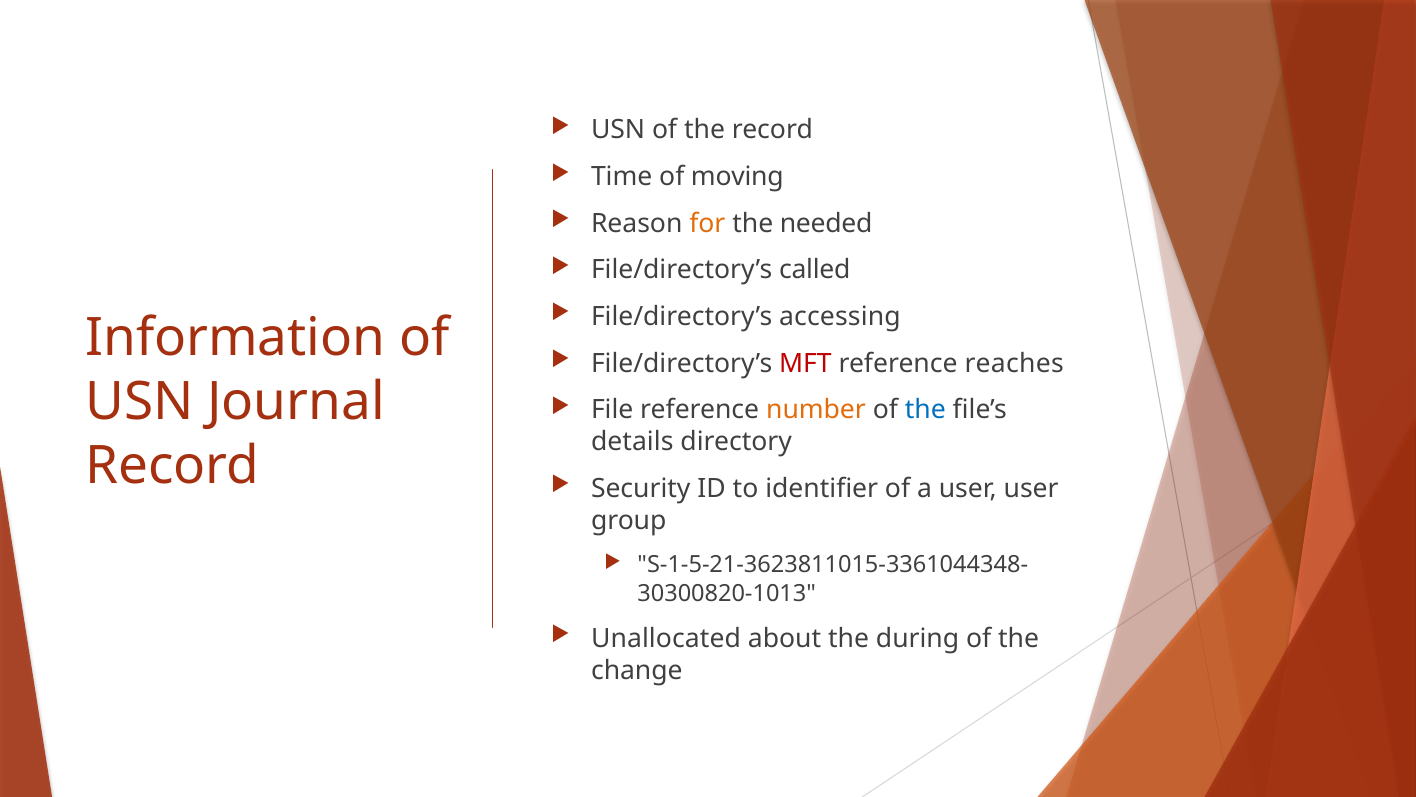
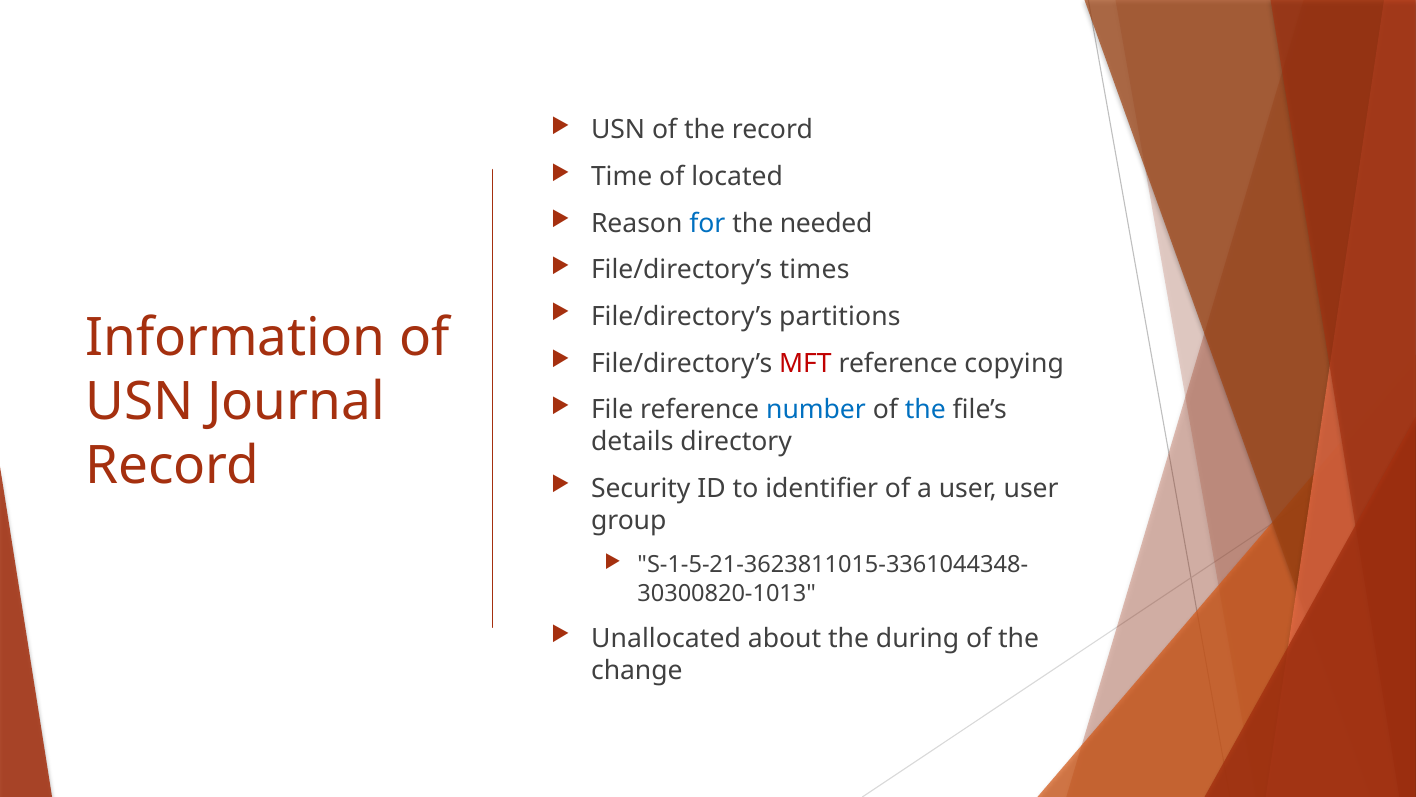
moving: moving -> located
for colour: orange -> blue
called: called -> times
accessing: accessing -> partitions
reaches: reaches -> copying
number colour: orange -> blue
